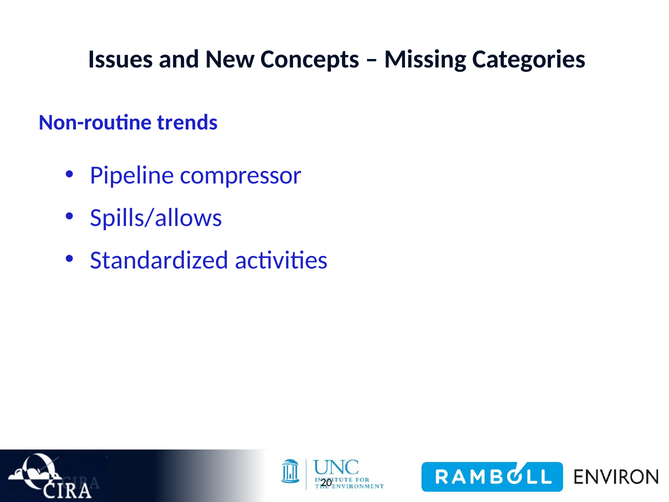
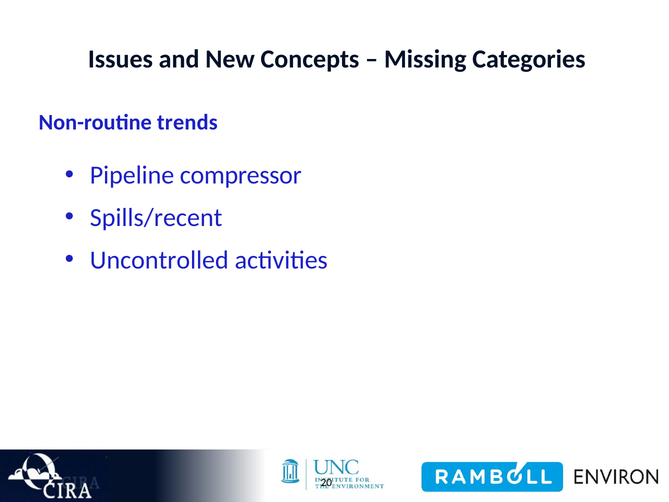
Spills/allows: Spills/allows -> Spills/recent
Standardized: Standardized -> Uncontrolled
